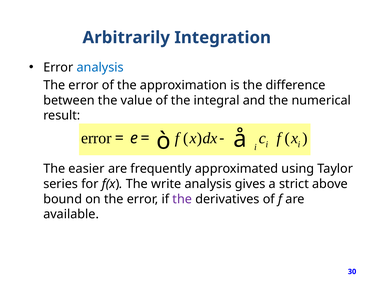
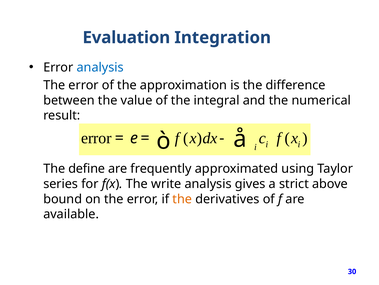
Arbitrarily: Arbitrarily -> Evaluation
easier: easier -> define
the at (182, 199) colour: purple -> orange
